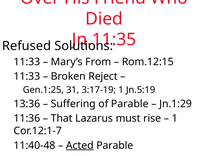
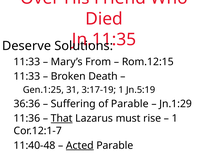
Refused: Refused -> Deserve
Reject: Reject -> Death
13:36: 13:36 -> 36:36
That underline: none -> present
